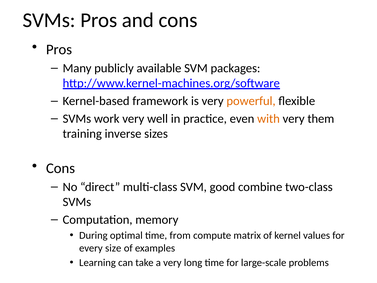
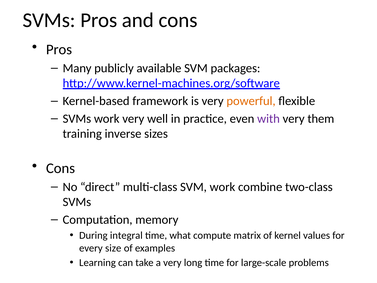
with colour: orange -> purple
SVM good: good -> work
optimal: optimal -> integral
from: from -> what
